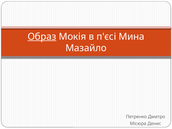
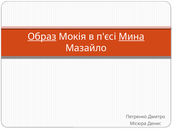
Мина underline: none -> present
